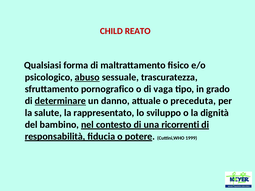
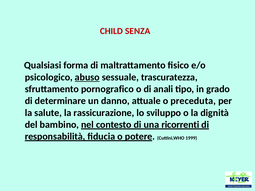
REATO: REATO -> SENZA
vaga: vaga -> anali
determinare underline: present -> none
rappresentato: rappresentato -> rassicurazione
